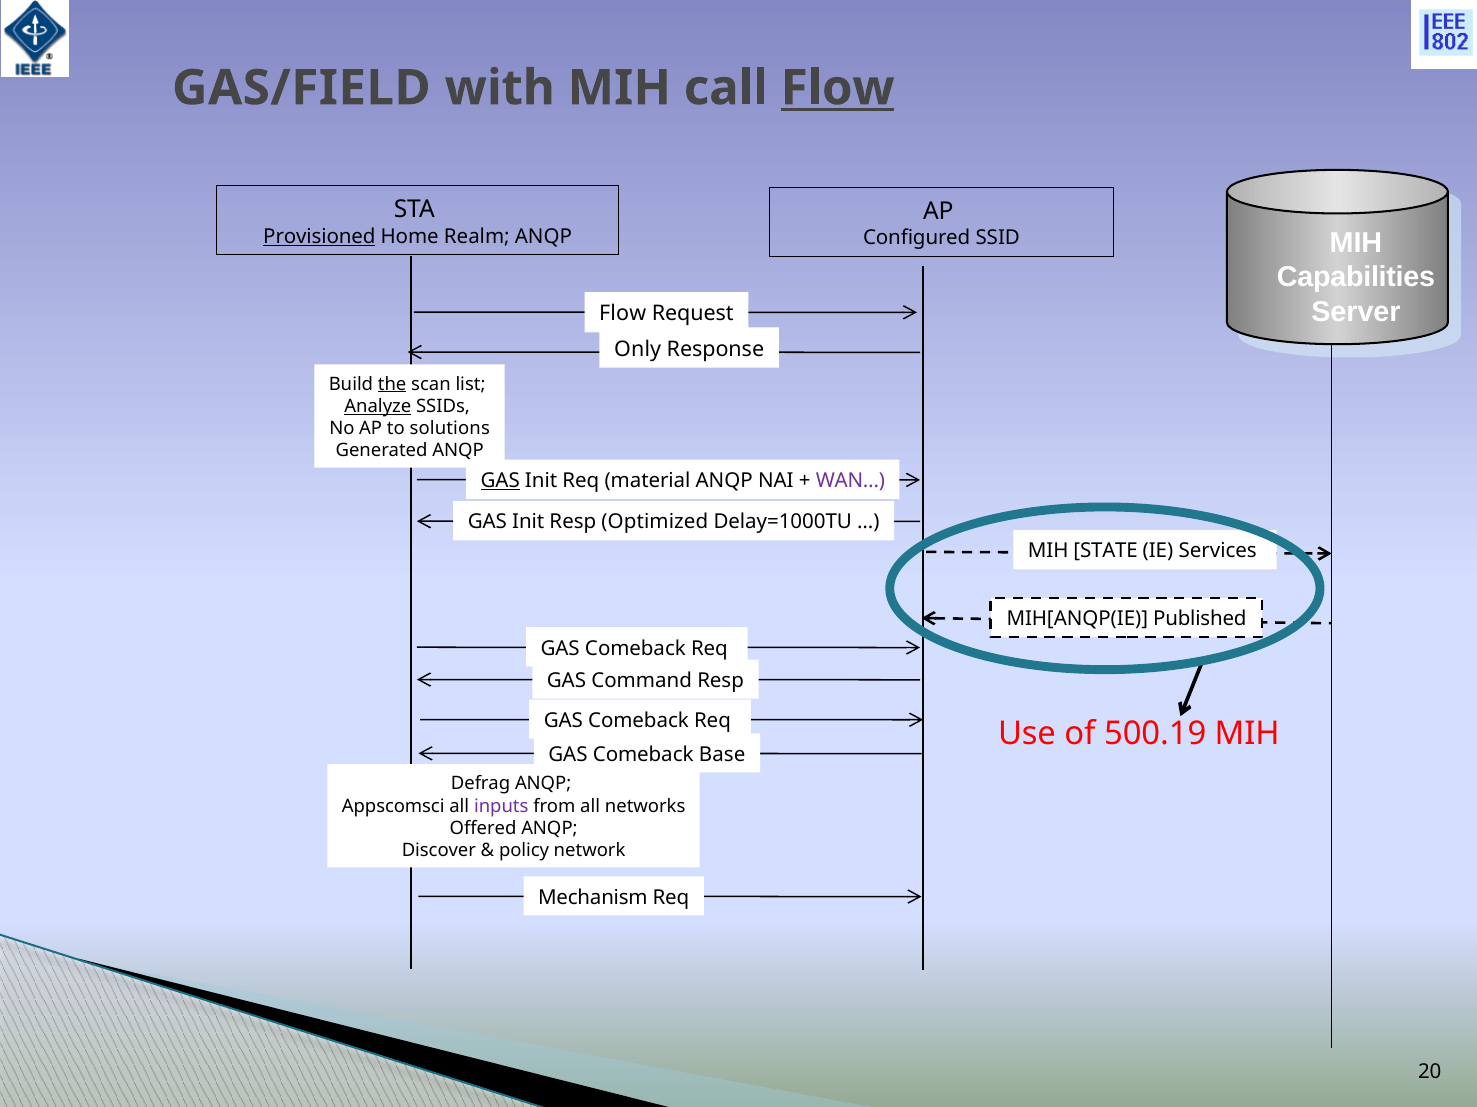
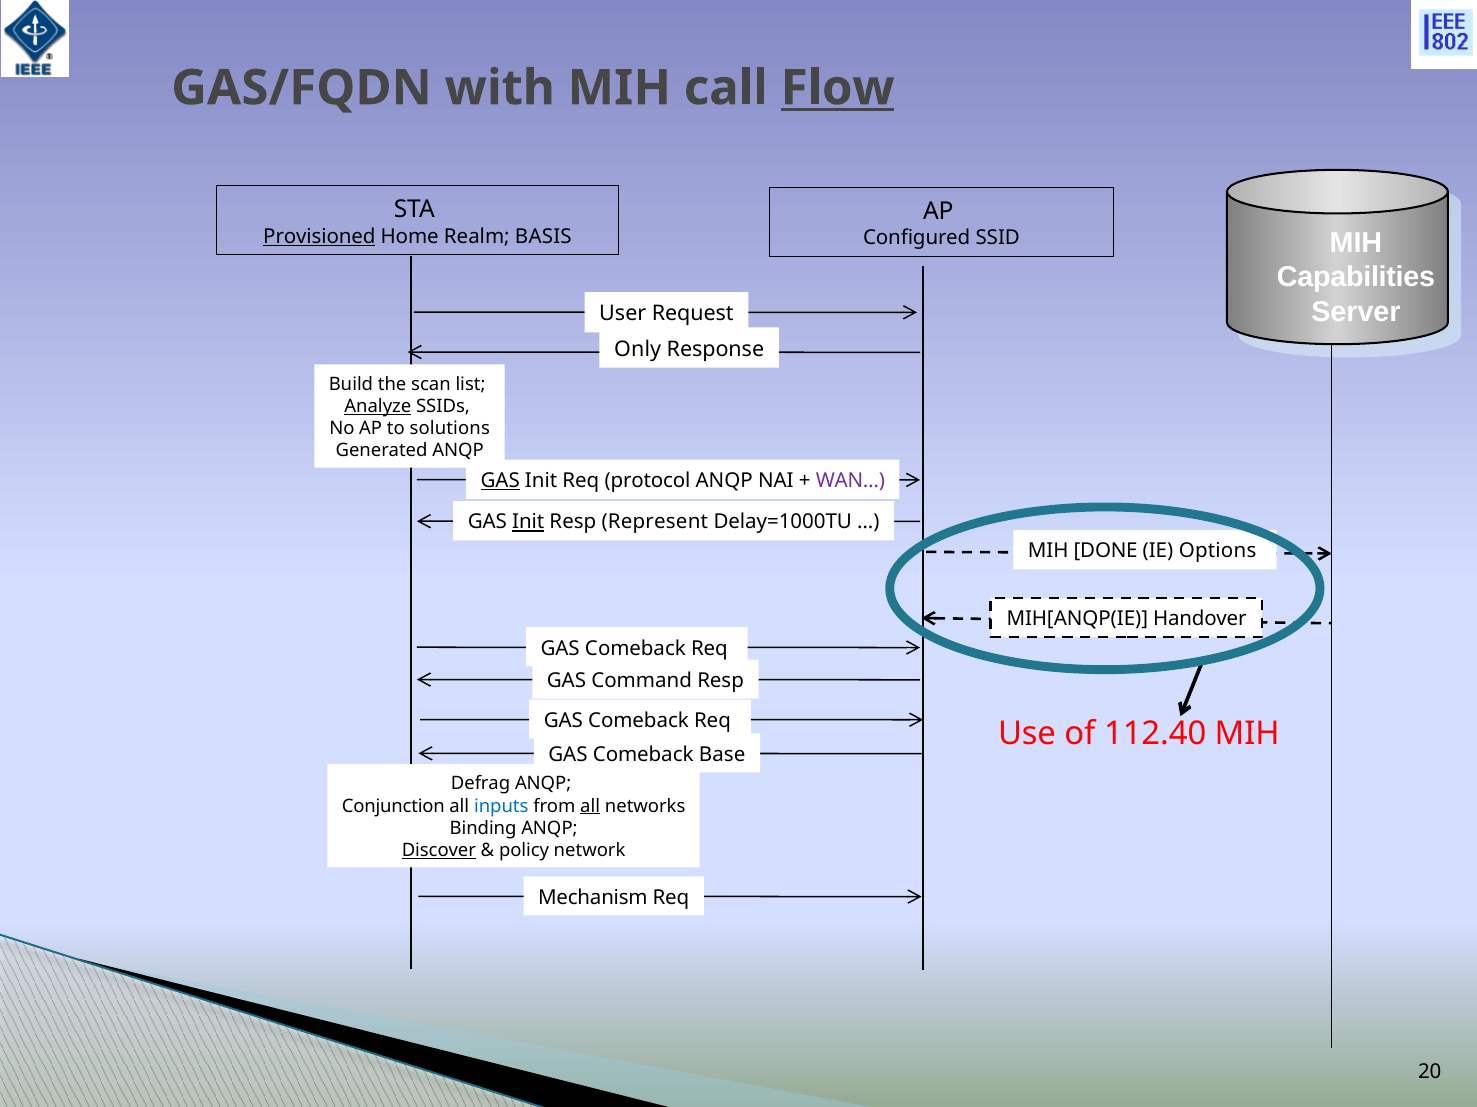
GAS/FIELD: GAS/FIELD -> GAS/FQDN
Realm ANQP: ANQP -> BASIS
Flow at (623, 314): Flow -> User
the underline: present -> none
material: material -> protocol
Init at (528, 523) underline: none -> present
Optimized: Optimized -> Represent
STATE: STATE -> DONE
Services: Services -> Options
Published: Published -> Handover
500.19: 500.19 -> 112.40
Appscomsci: Appscomsci -> Conjunction
inputs colour: purple -> blue
all at (590, 806) underline: none -> present
Offered: Offered -> Binding
Discover underline: none -> present
